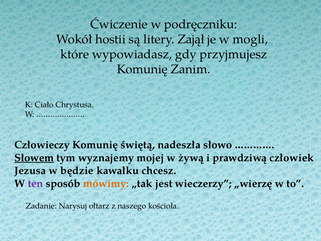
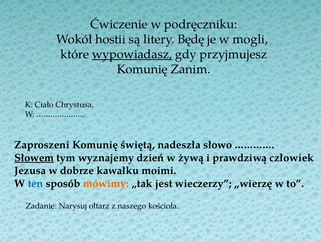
Zajął: Zajął -> Będę
wypowiadasz underline: none -> present
Człowieczy: Człowieczy -> Zaproszeni
mojej: mojej -> dzień
będzie: będzie -> dobrze
chcesz: chcesz -> moimi
ten colour: purple -> blue
